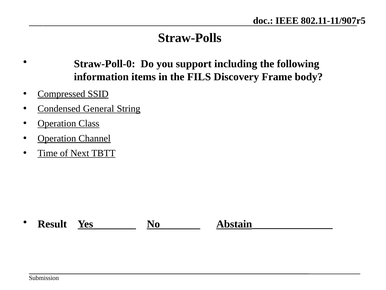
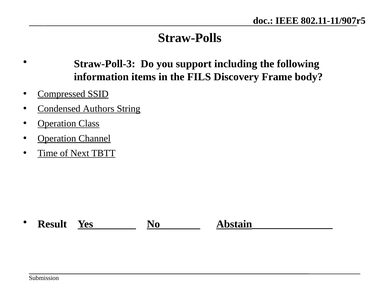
Straw-Poll-0: Straw-Poll-0 -> Straw-Poll-3
General: General -> Authors
